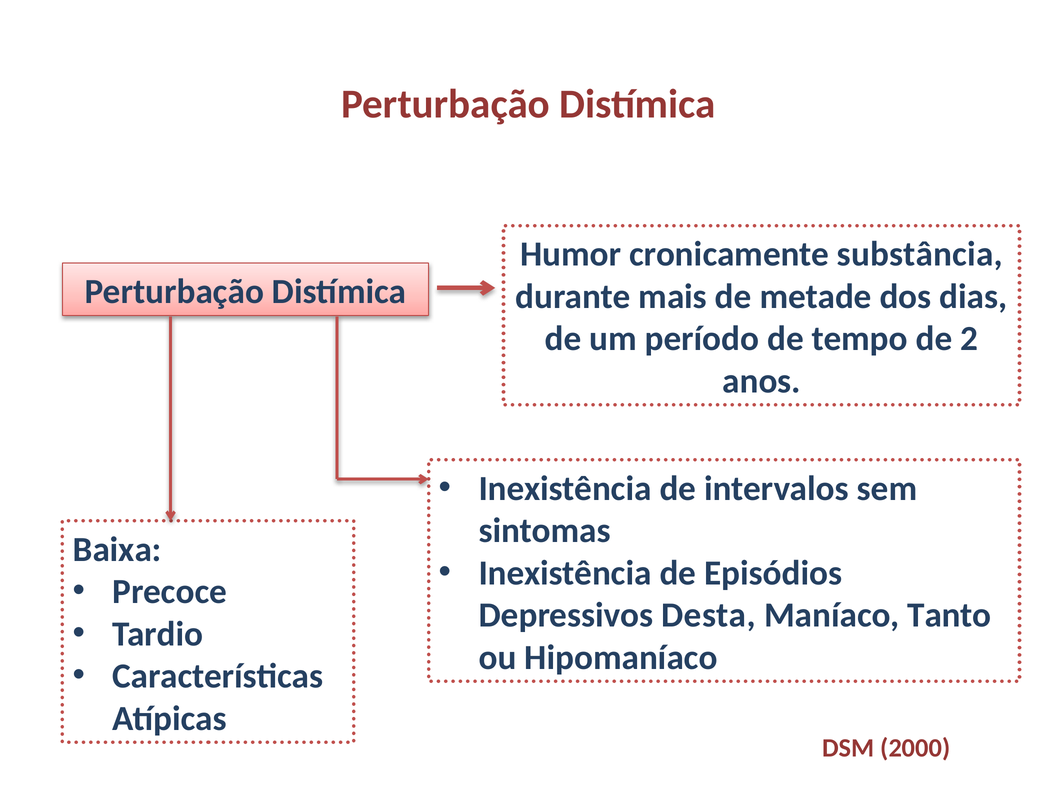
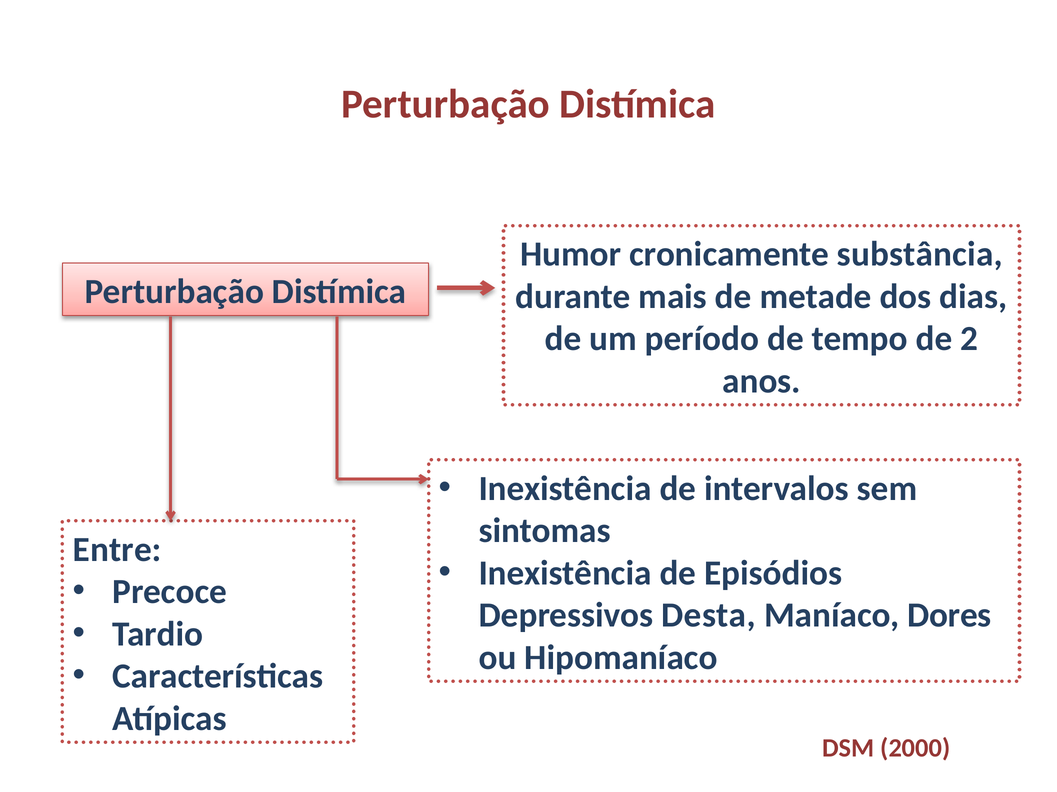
Baixa: Baixa -> Entre
Tanto: Tanto -> Dores
